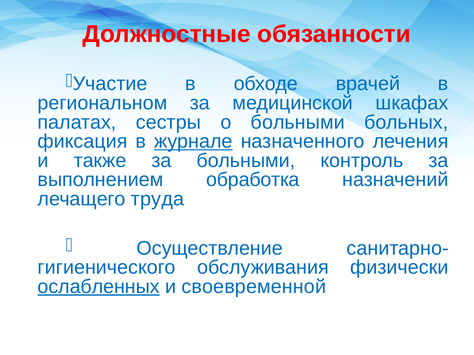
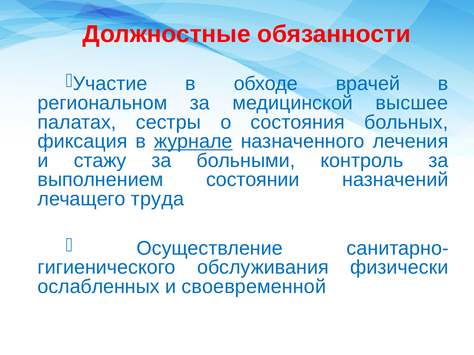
шкафах: шкафах -> высшее
о больными: больными -> состояния
также: также -> стажу
обработка: обработка -> состоянии
ослабленных underline: present -> none
